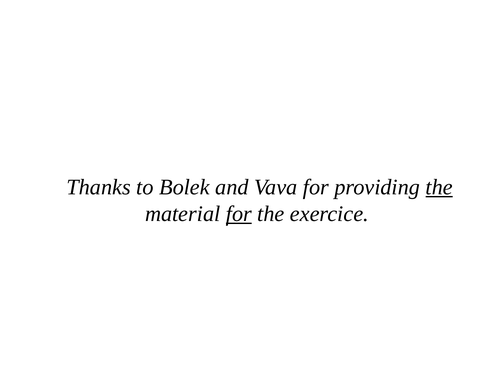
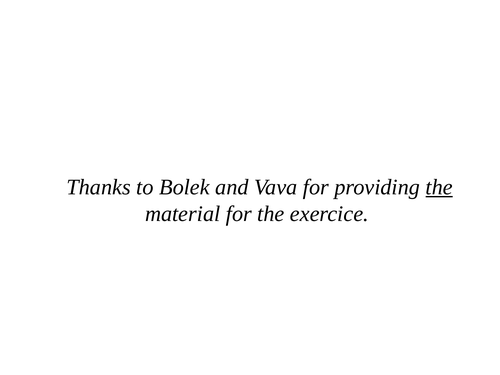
for at (239, 214) underline: present -> none
